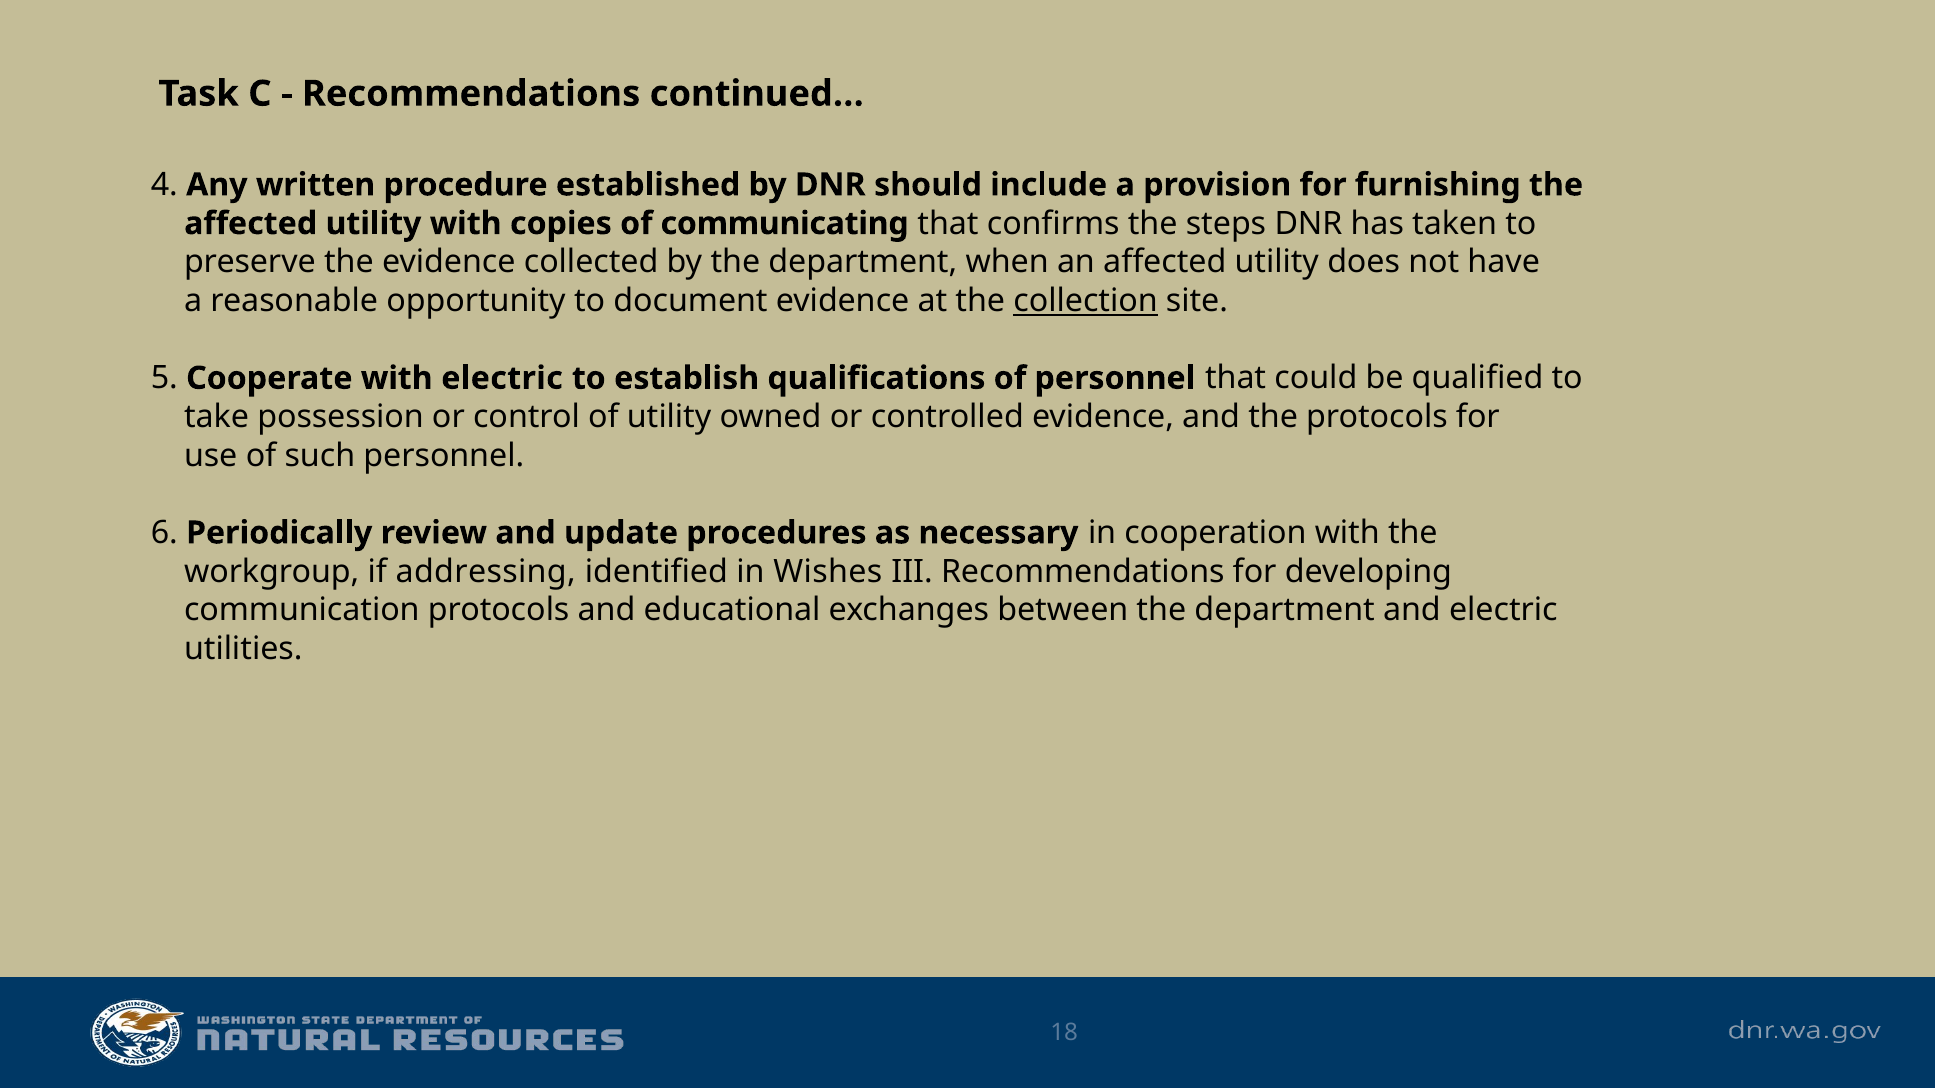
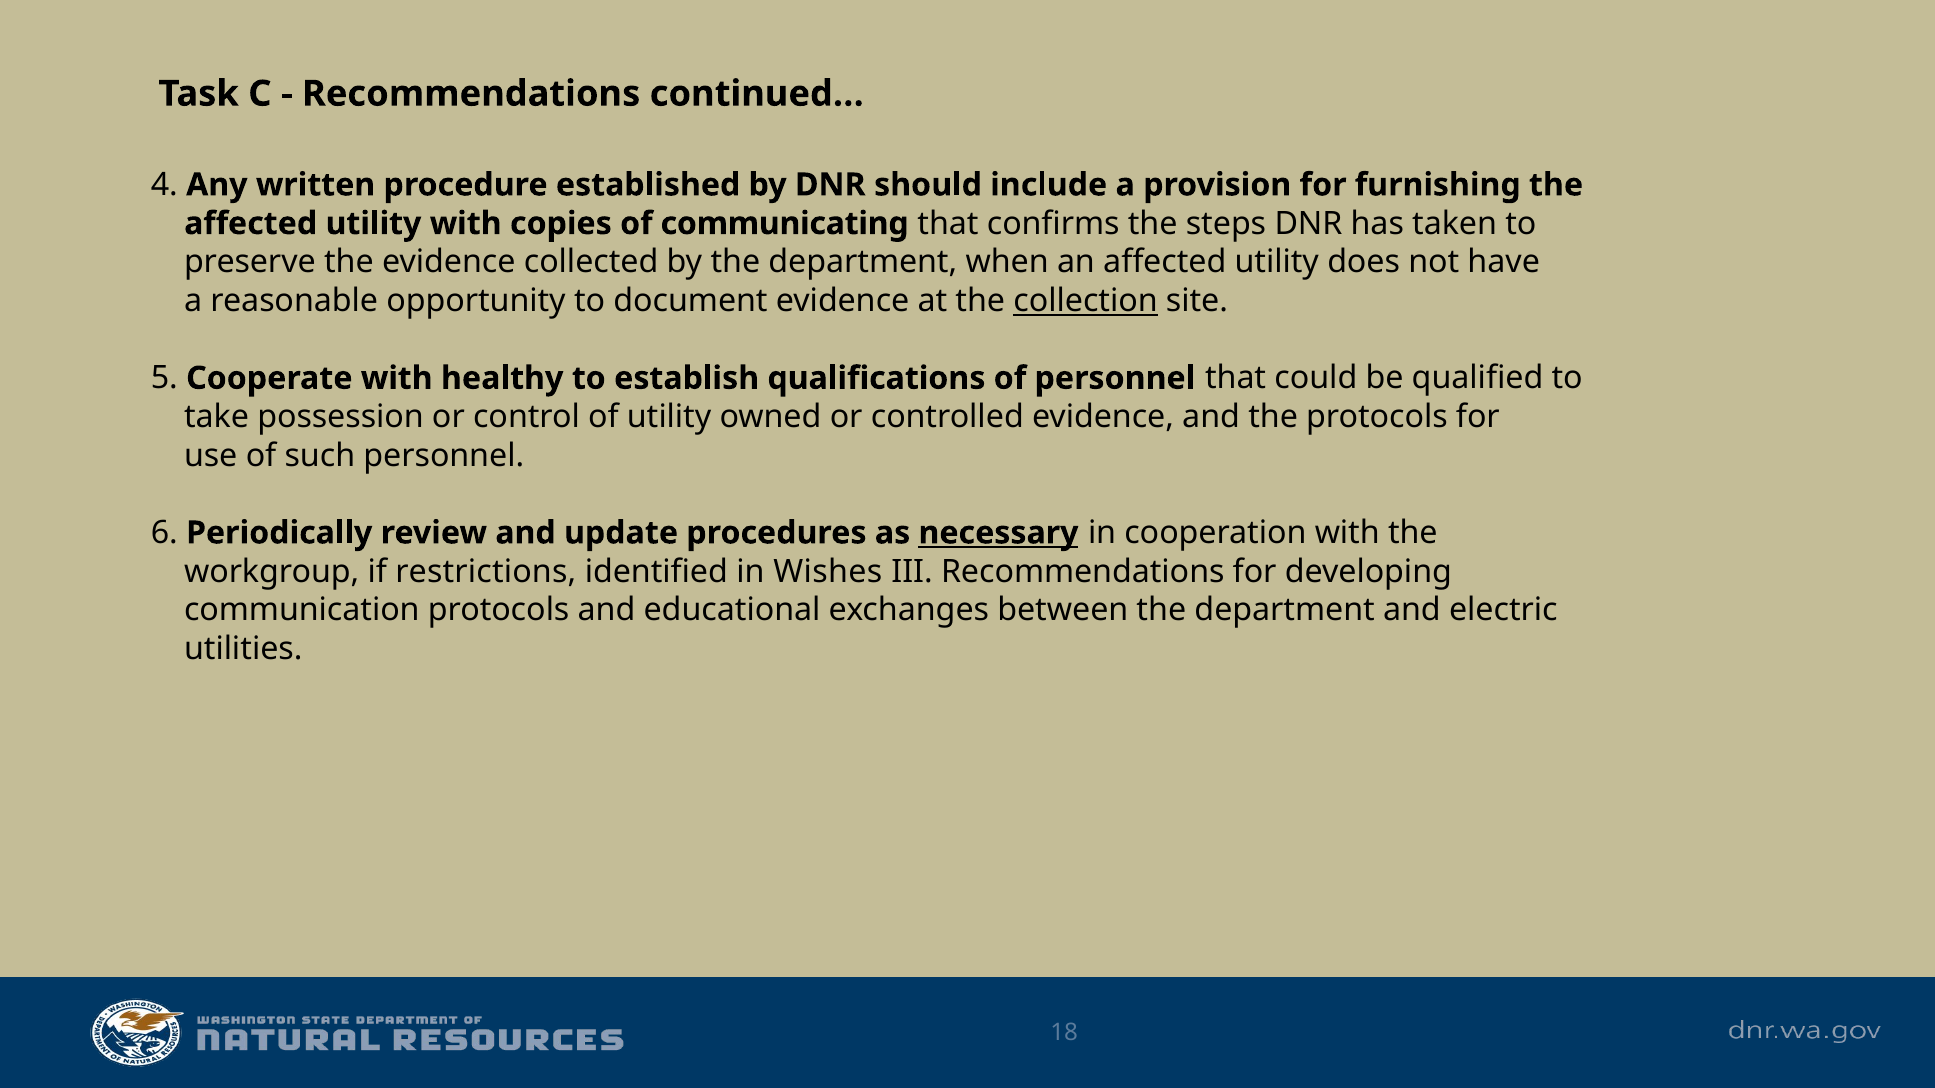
with electric: electric -> healthy
necessary underline: none -> present
addressing: addressing -> restrictions
